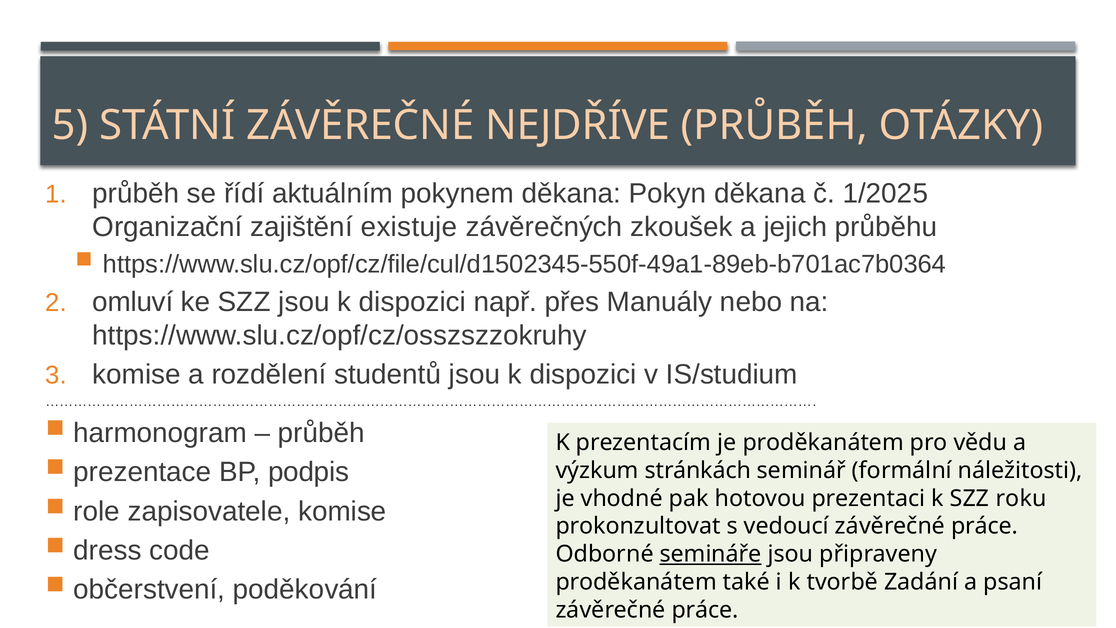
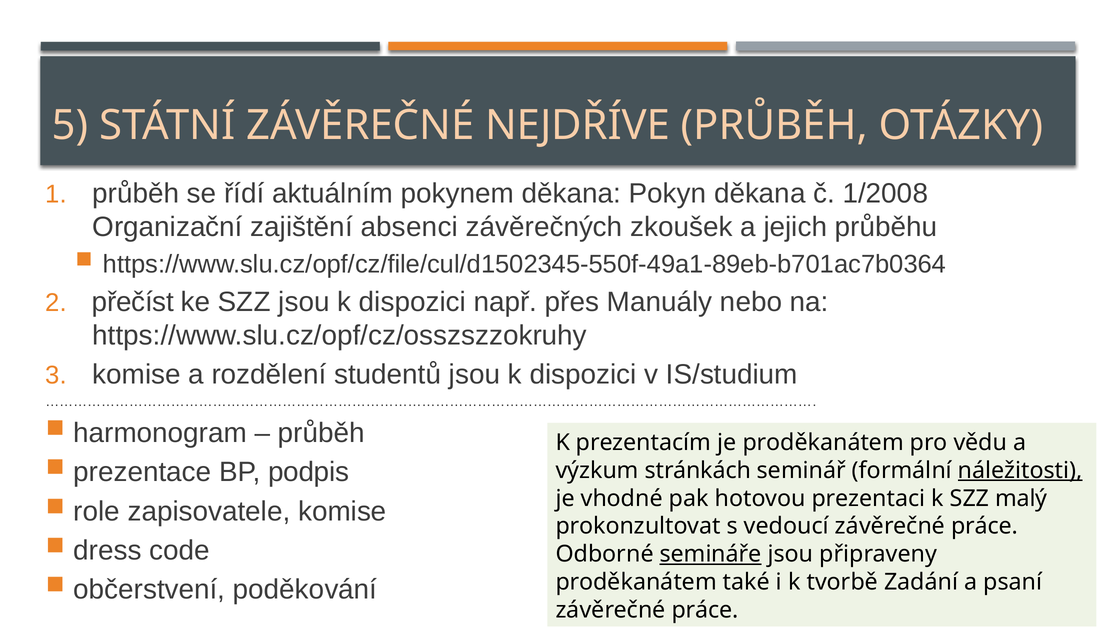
1/2025: 1/2025 -> 1/2008
existuje: existuje -> absenci
omluví: omluví -> přečíst
náležitosti underline: none -> present
roku: roku -> malý
